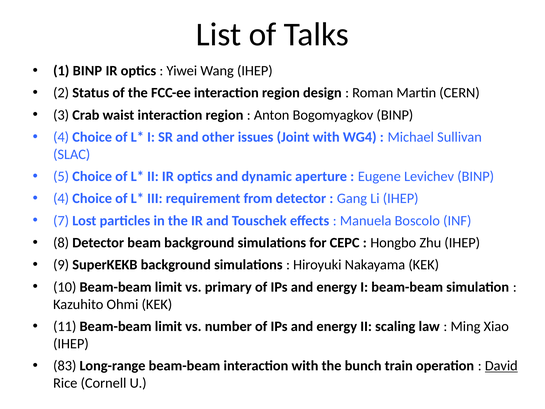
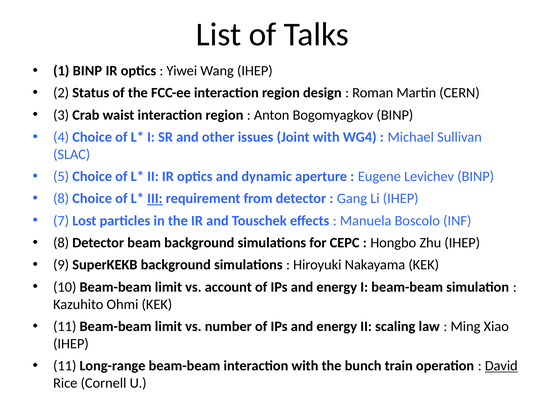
4 at (61, 198): 4 -> 8
III underline: none -> present
primary: primary -> account
83 at (65, 366): 83 -> 11
